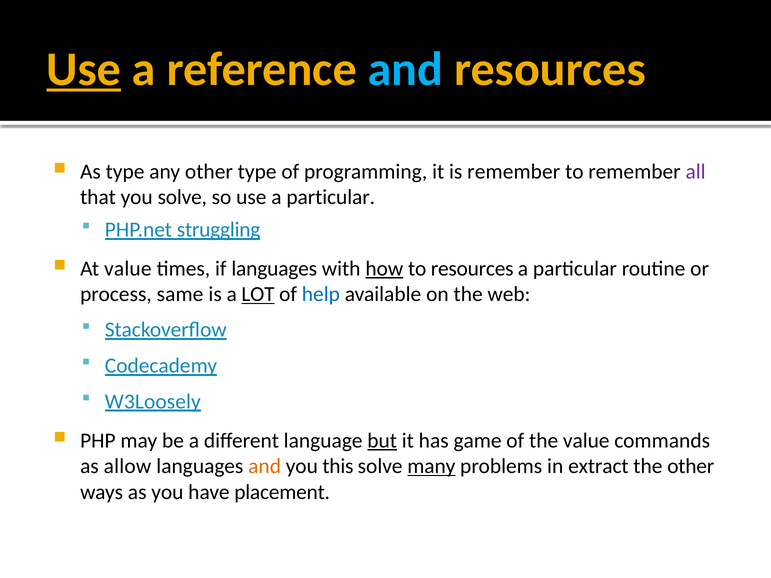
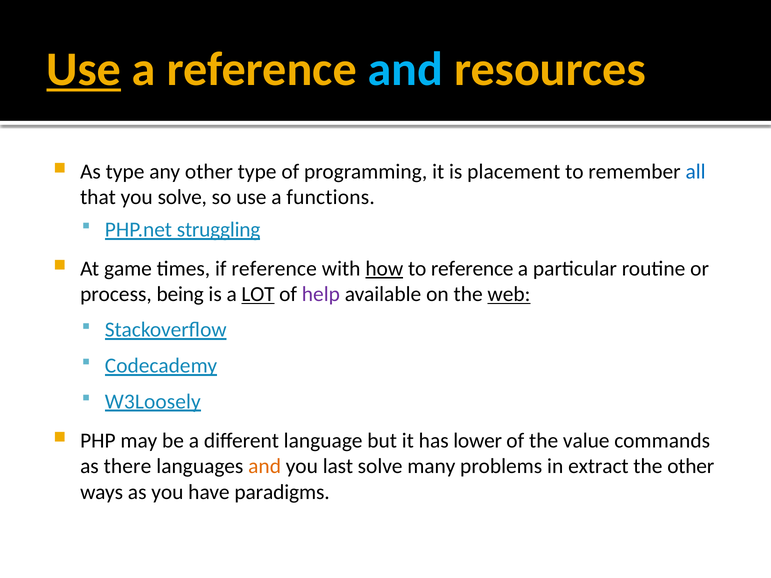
is remember: remember -> placement
all colour: purple -> blue
use a particular: particular -> functions
At value: value -> game
if languages: languages -> reference
to resources: resources -> reference
same: same -> being
help colour: blue -> purple
web underline: none -> present
but underline: present -> none
game: game -> lower
allow: allow -> there
this: this -> last
many underline: present -> none
placement: placement -> paradigms
